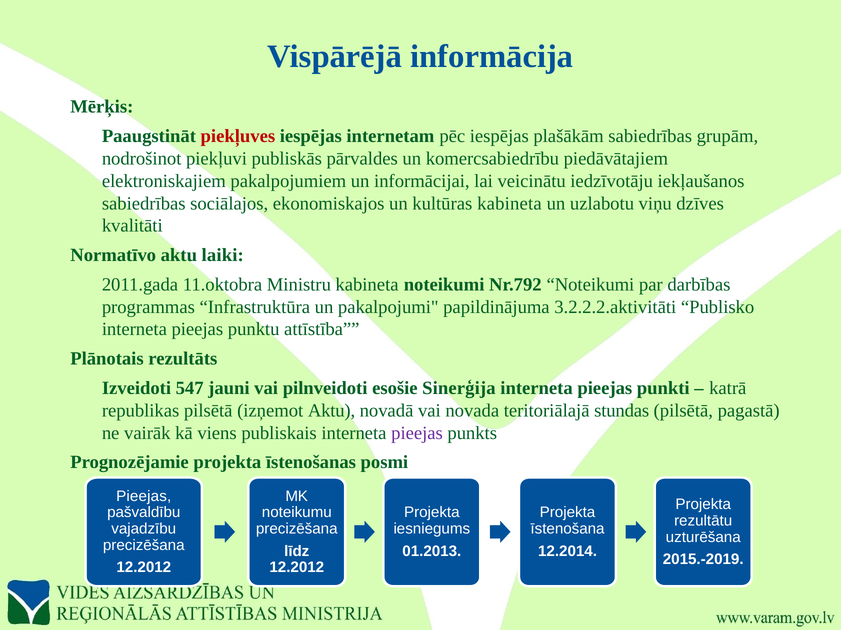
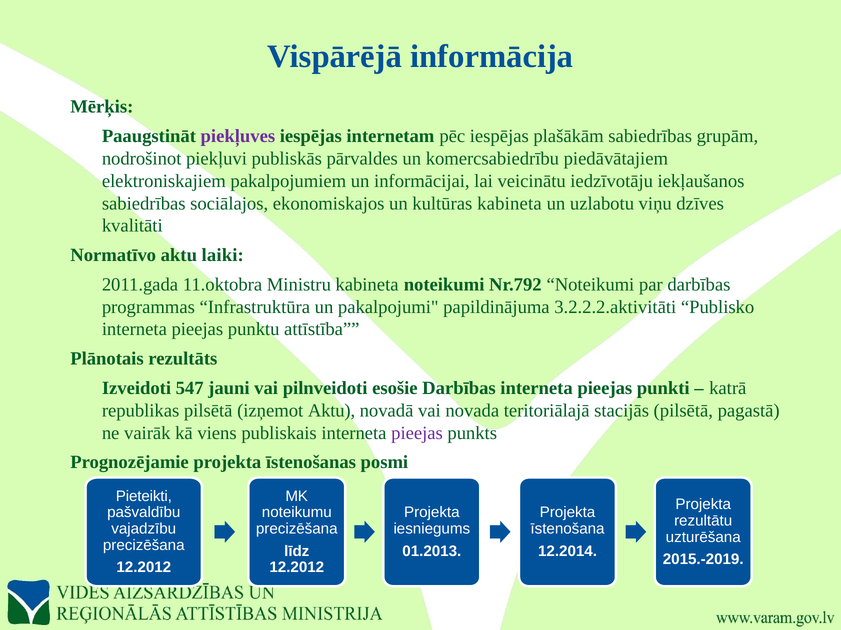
piekļuves colour: red -> purple
esošie Sinerģija: Sinerģija -> Darbības
stundas: stundas -> stacijās
Pieejas at (144, 497): Pieejas -> Pieteikti
